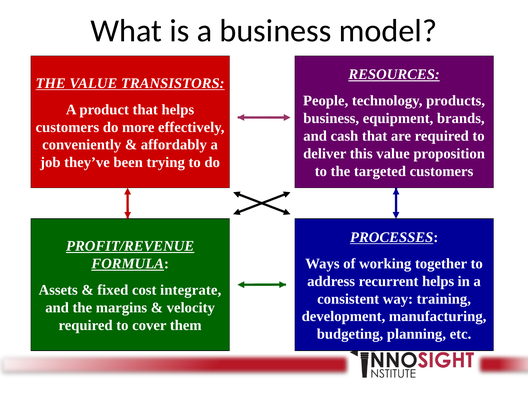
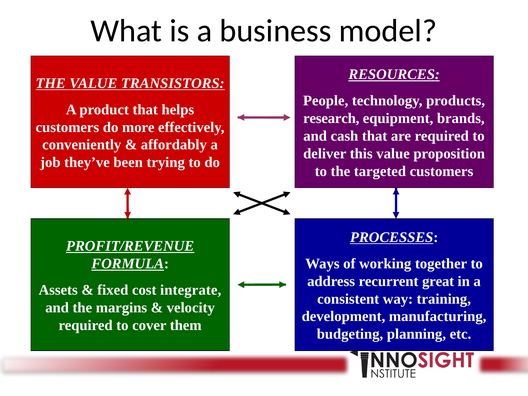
business at (331, 118): business -> research
recurrent helps: helps -> great
